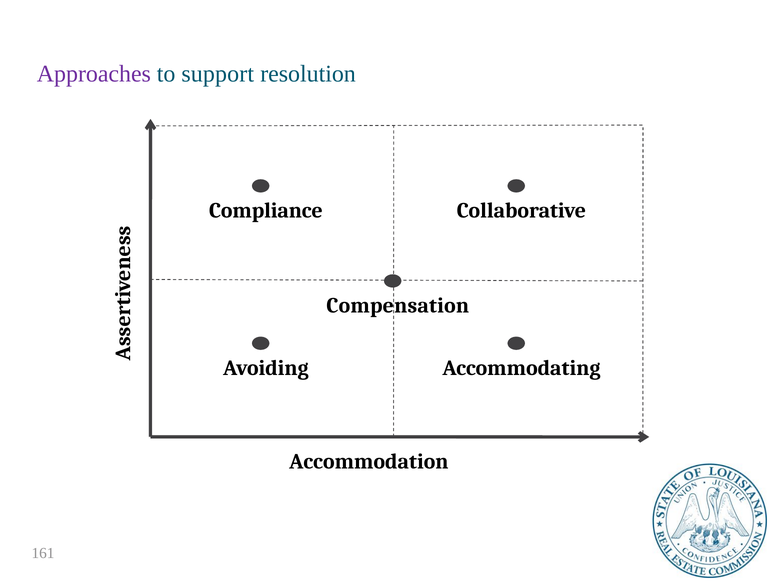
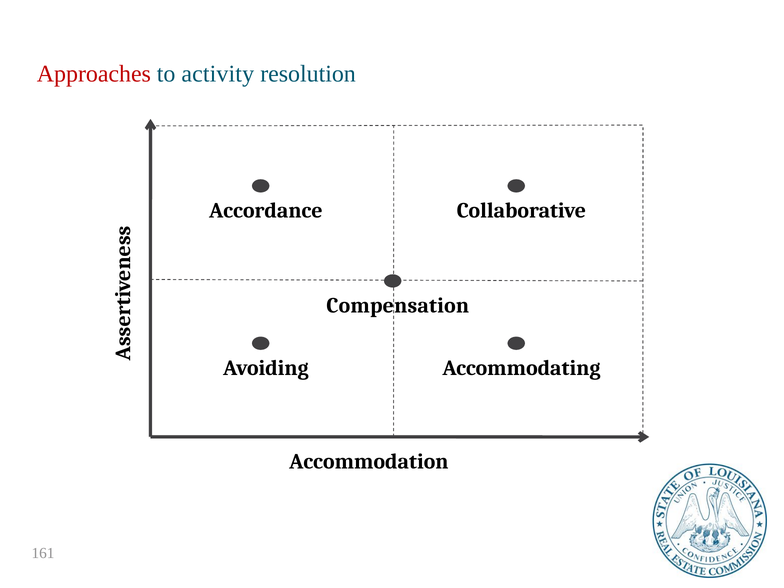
Approaches colour: purple -> red
support: support -> activity
Compliance: Compliance -> Accordance
